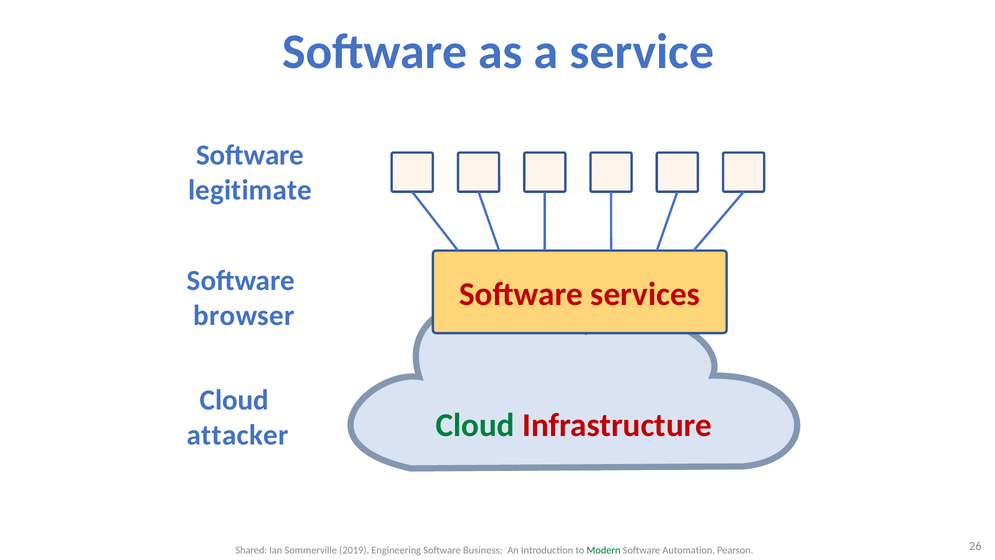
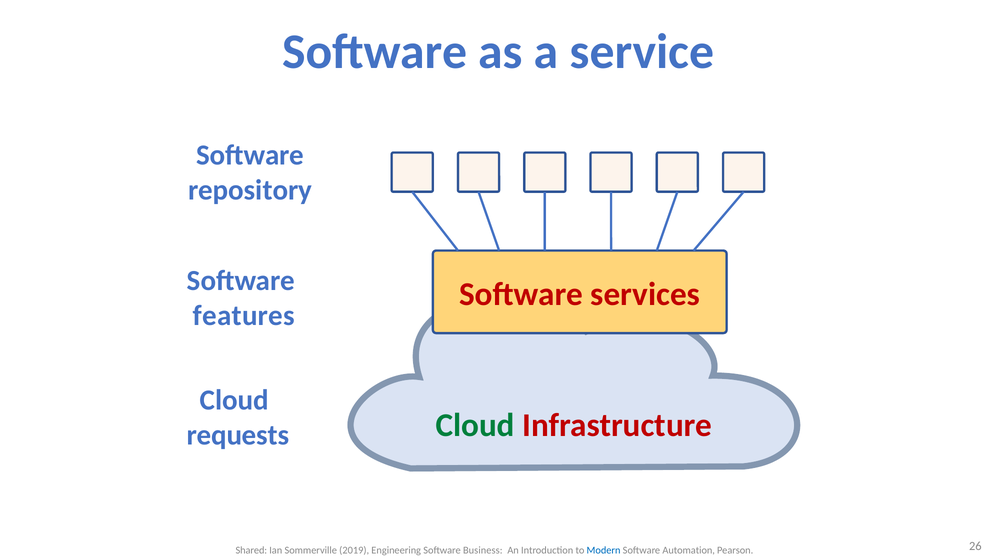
legitimate: legitimate -> repository
browser: browser -> features
attacker: attacker -> requests
Modern colour: green -> blue
